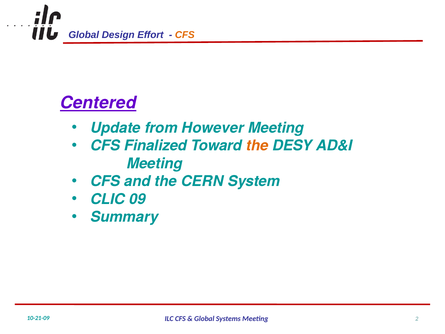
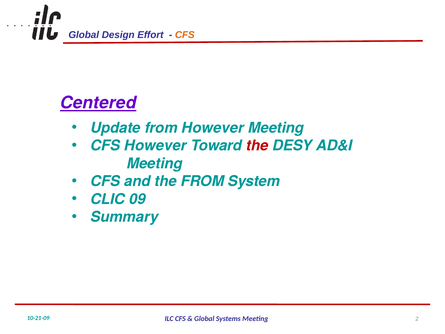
CFS Finalized: Finalized -> However
the at (257, 146) colour: orange -> red
the CERN: CERN -> FROM
